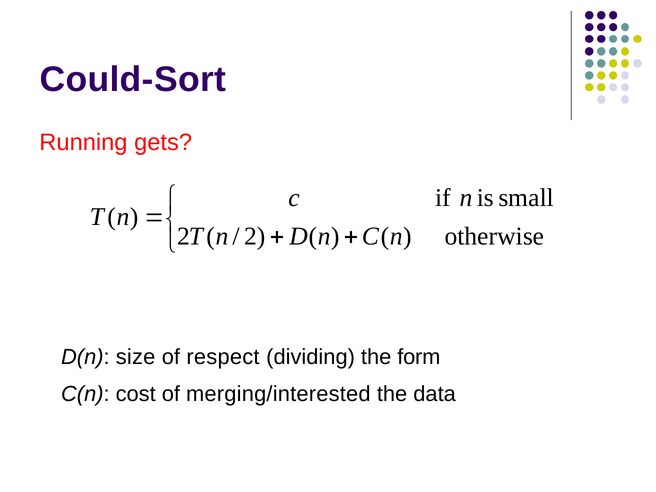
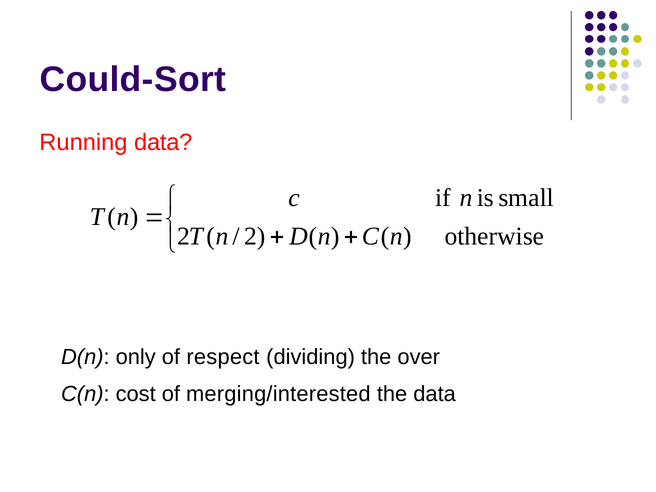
Running gets: gets -> data
size: size -> only
form: form -> over
